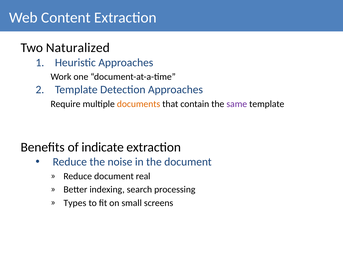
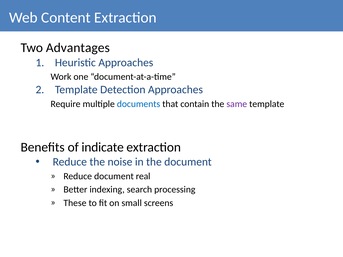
Naturalized: Naturalized -> Advantages
documents colour: orange -> blue
Types: Types -> These
